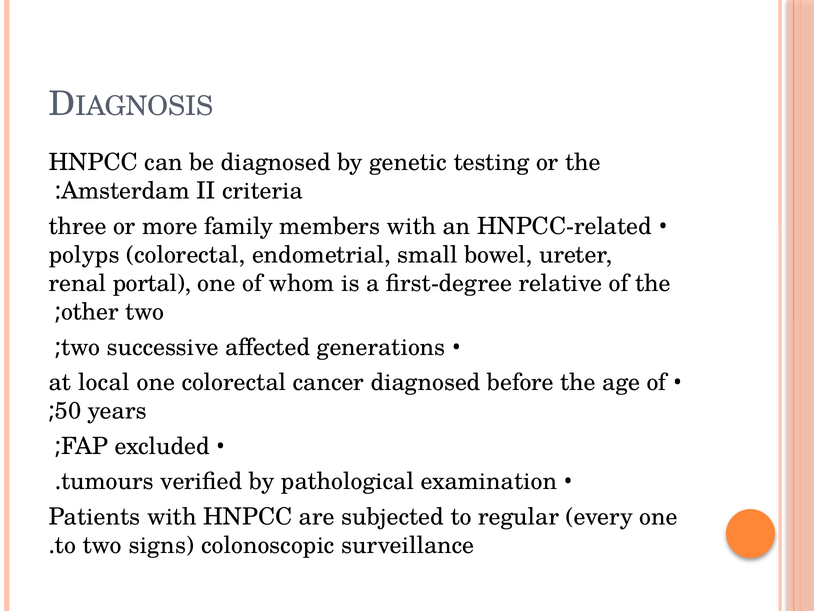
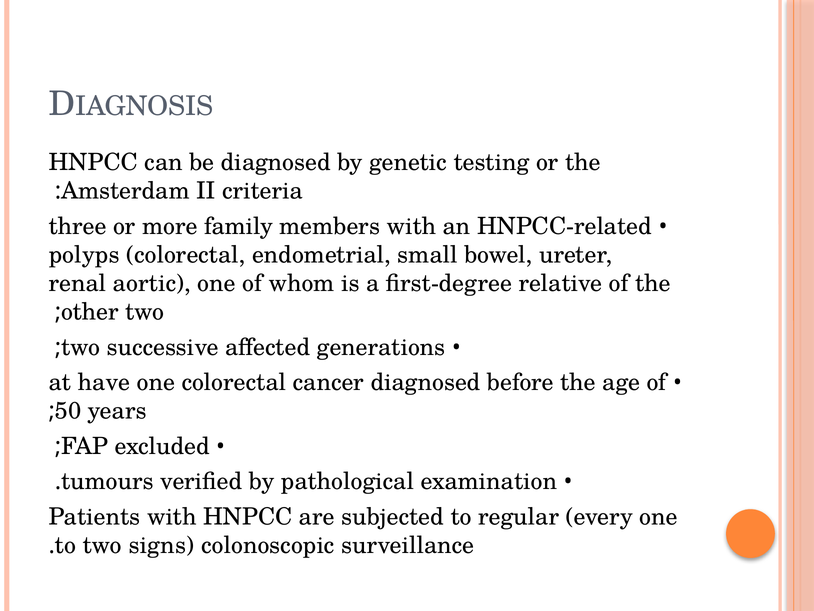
portal: portal -> aortic
local: local -> have
